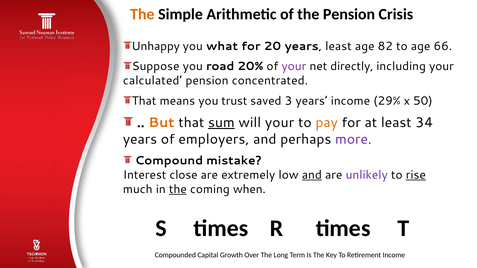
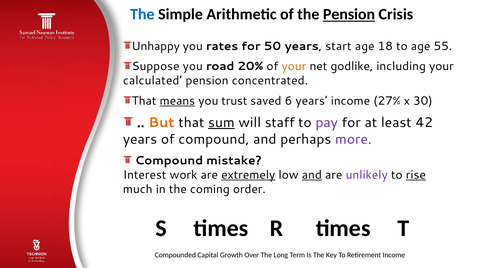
The at (142, 14) colour: orange -> blue
Pension at (349, 14) underline: none -> present
what: what -> rates
20: 20 -> 50
years least: least -> start
82: 82 -> 18
66: 66 -> 55
your at (294, 66) colour: purple -> orange
directly: directly -> godlike
means underline: none -> present
3: 3 -> 6
29%: 29% -> 27%
50: 50 -> 30
will your: your -> staff
pay colour: orange -> purple
34: 34 -> 42
of employers: employers -> compound
close: close -> work
extremely underline: none -> present
the at (178, 189) underline: present -> none
when: when -> order
